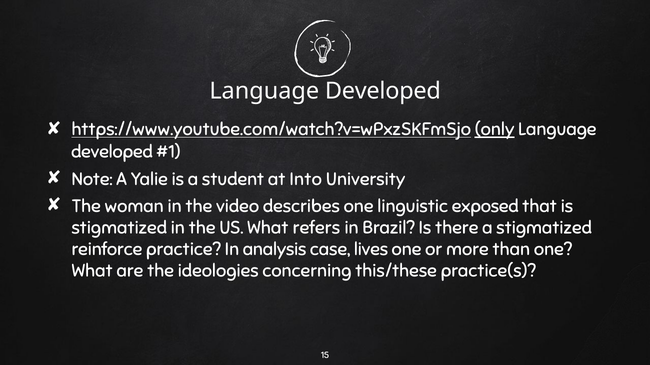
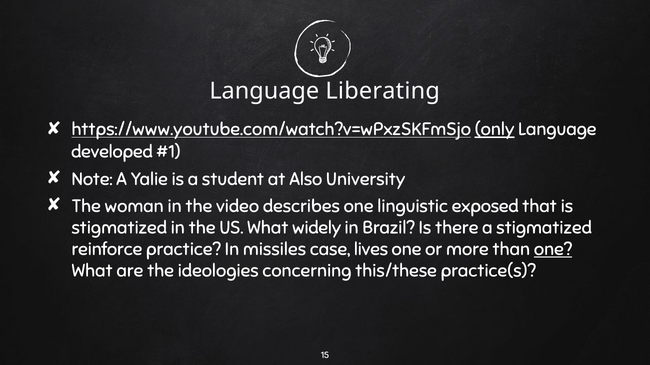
Developed at (383, 91): Developed -> Liberating
Into: Into -> Also
refers: refers -> widely
analysis: analysis -> missiles
one at (553, 250) underline: none -> present
